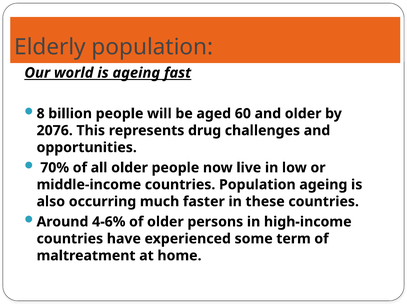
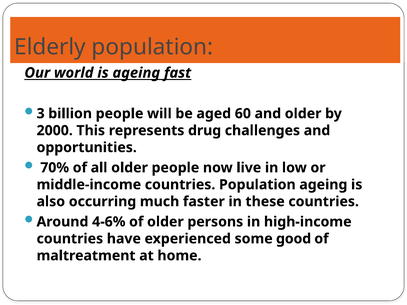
8: 8 -> 3
2076: 2076 -> 2000
term: term -> good
